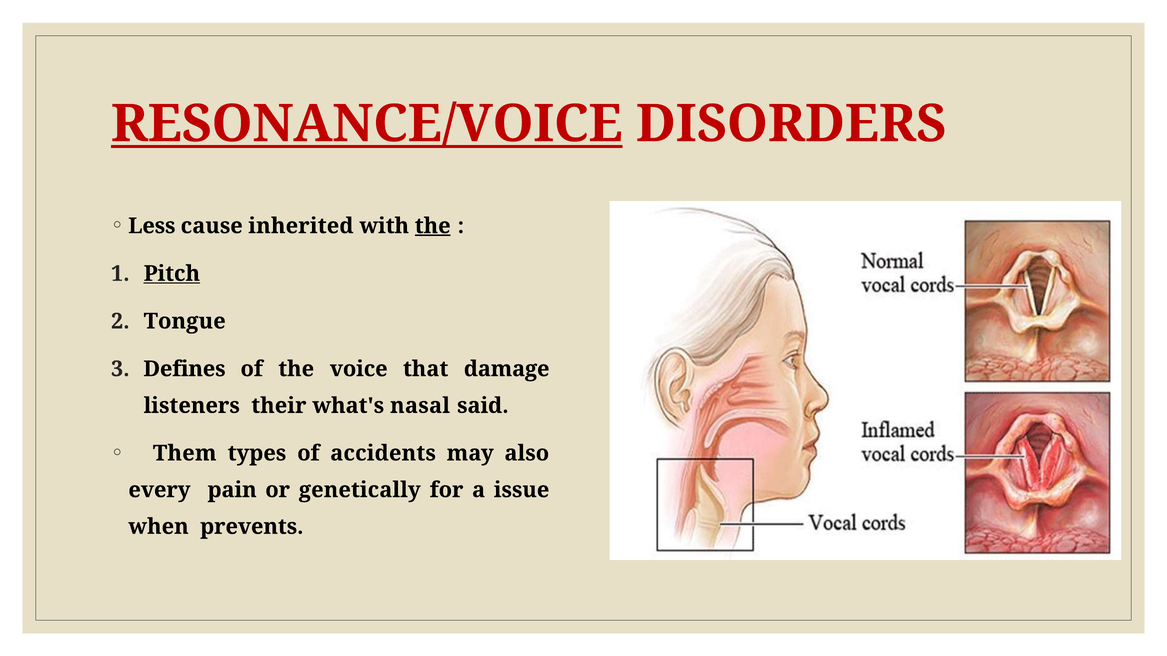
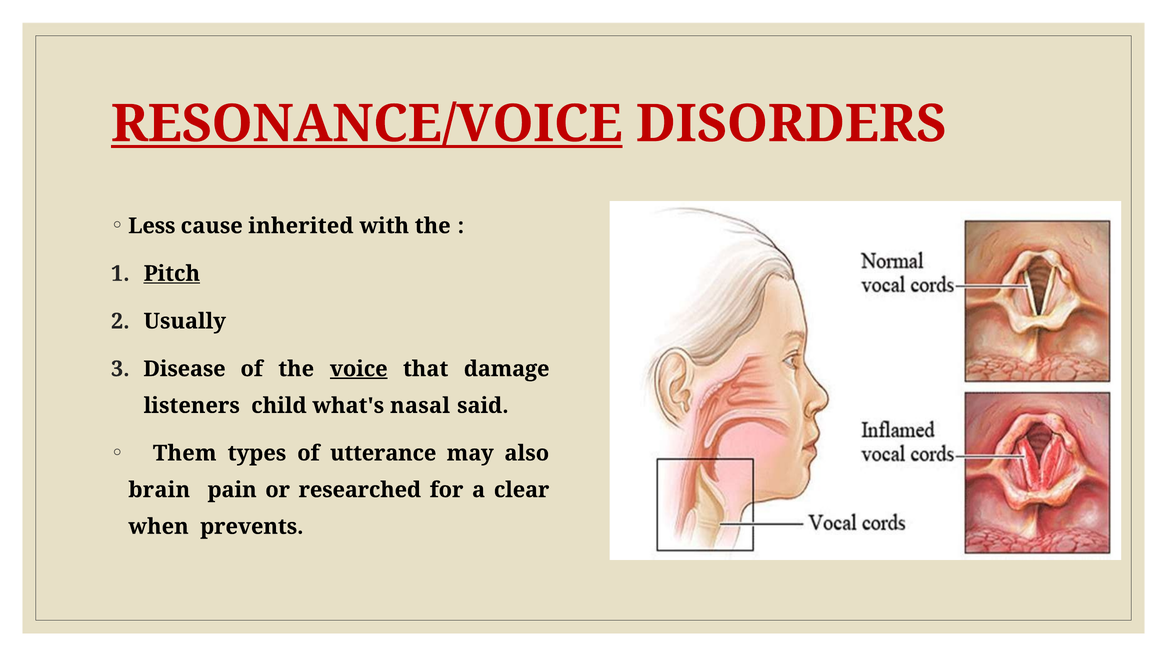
the at (433, 226) underline: present -> none
Tongue: Tongue -> Usually
Defines: Defines -> Disease
voice underline: none -> present
their: their -> child
accidents: accidents -> utterance
every: every -> brain
genetically: genetically -> researched
issue: issue -> clear
